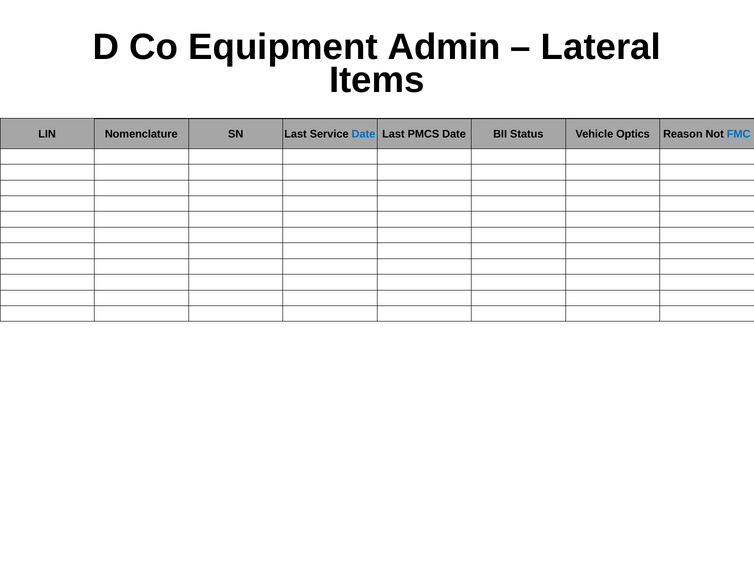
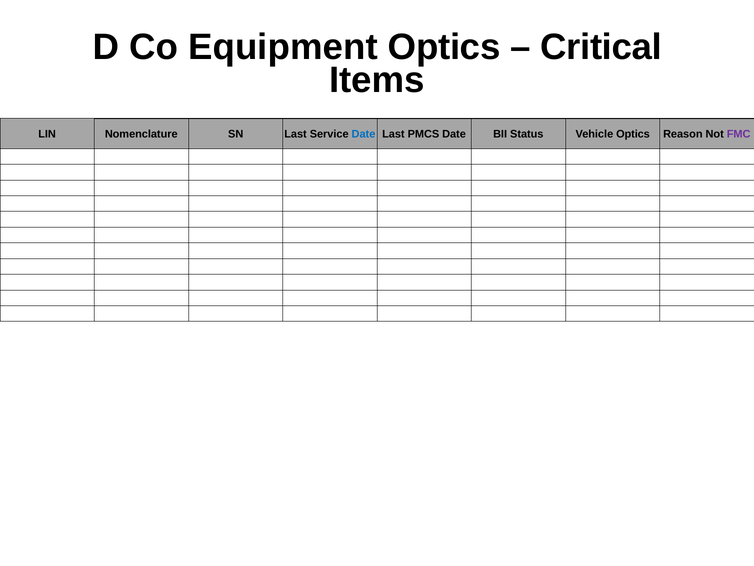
Equipment Admin: Admin -> Optics
Lateral: Lateral -> Critical
FMC colour: blue -> purple
